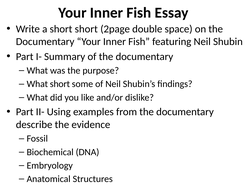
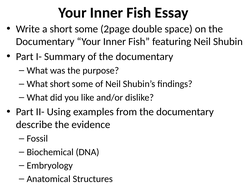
a short short: short -> some
